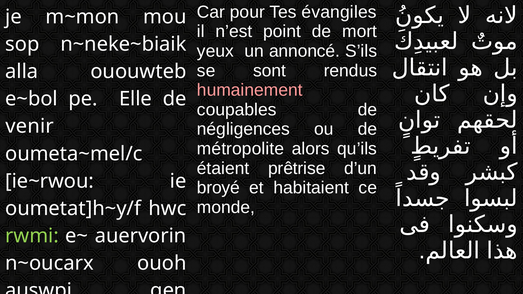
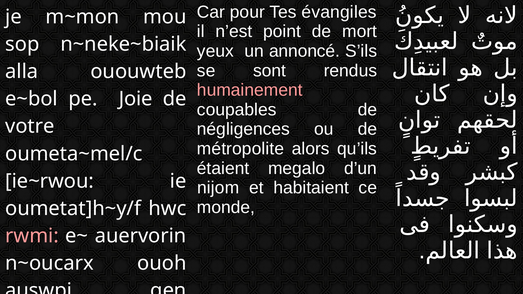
Elle: Elle -> Joie
venir: venir -> votre
prêtrise: prêtrise -> megalo
broyé: broyé -> nijom
rwmi colour: light green -> pink
